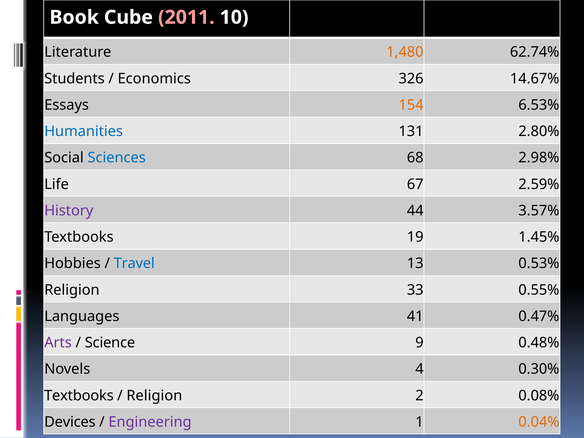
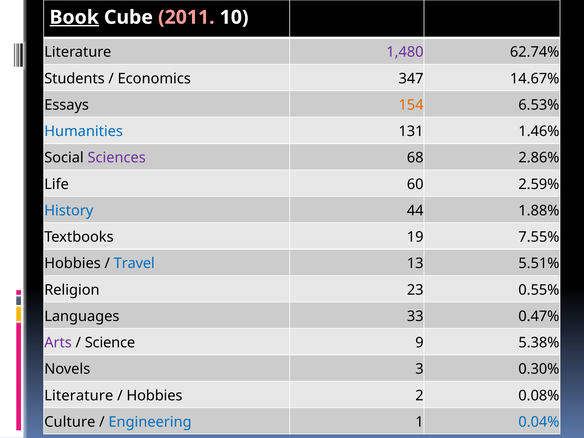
Book underline: none -> present
1,480 colour: orange -> purple
326: 326 -> 347
2.80%: 2.80% -> 1.46%
Sciences colour: blue -> purple
2.98%: 2.98% -> 2.86%
67: 67 -> 60
History colour: purple -> blue
3.57%: 3.57% -> 1.88%
1.45%: 1.45% -> 7.55%
0.53%: 0.53% -> 5.51%
33: 33 -> 23
41: 41 -> 33
0.48%: 0.48% -> 5.38%
4: 4 -> 3
Textbooks at (79, 396): Textbooks -> Literature
Religion at (154, 396): Religion -> Hobbies
Devices: Devices -> Culture
Engineering colour: purple -> blue
0.04% colour: orange -> blue
